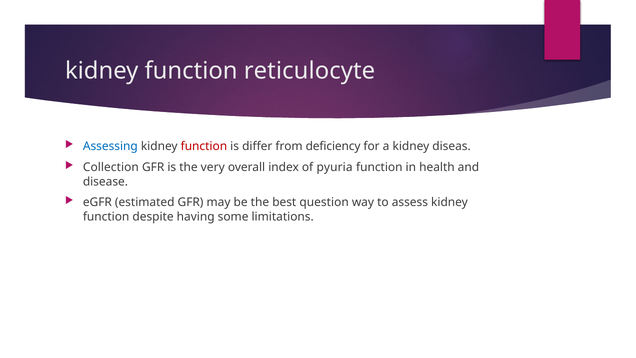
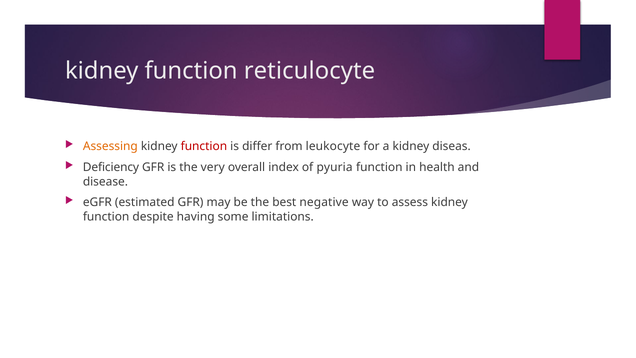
Assessing colour: blue -> orange
deficiency: deficiency -> leukocyte
Collection: Collection -> Deficiency
question: question -> negative
